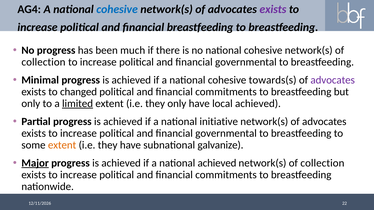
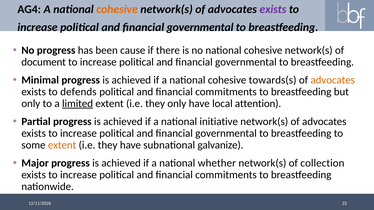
cohesive at (117, 9) colour: blue -> orange
breastfeeding at (200, 27): breastfeeding -> governmental
much: much -> cause
collection at (43, 62): collection -> document
advocates at (333, 80) colour: purple -> orange
changed: changed -> defends
local achieved: achieved -> attention
Major underline: present -> none
national achieved: achieved -> whether
